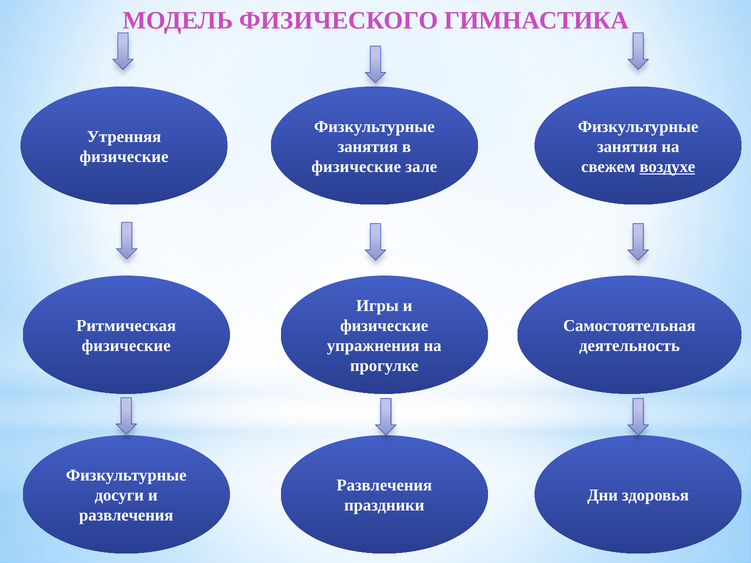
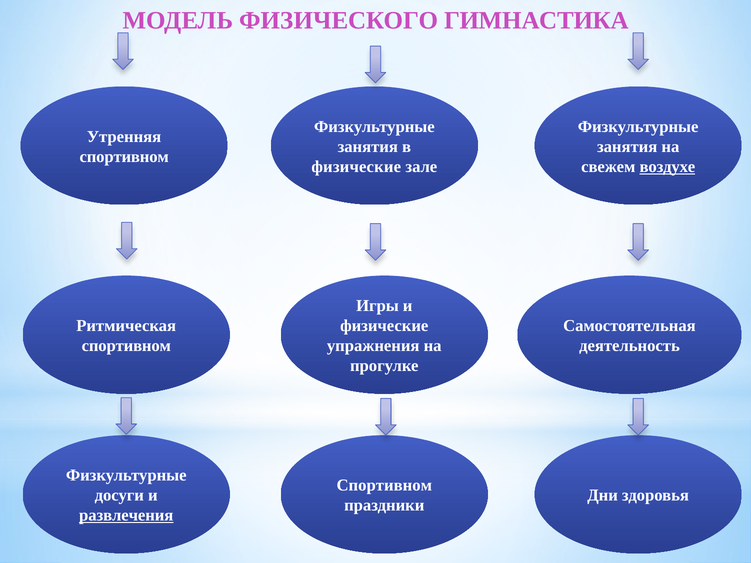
физические at (124, 157): физические -> спортивном
физические at (126, 346): физические -> спортивном
Развлечения at (384, 486): Развлечения -> Спортивном
развлечения at (126, 516) underline: none -> present
